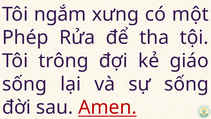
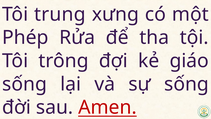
ngắm: ngắm -> trung
